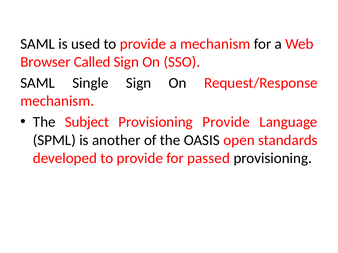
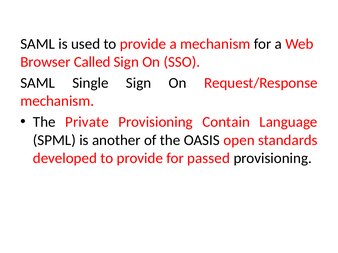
Subject: Subject -> Private
Provisioning Provide: Provide -> Contain
